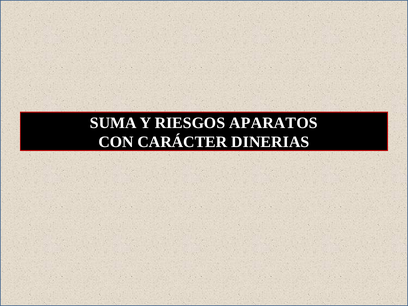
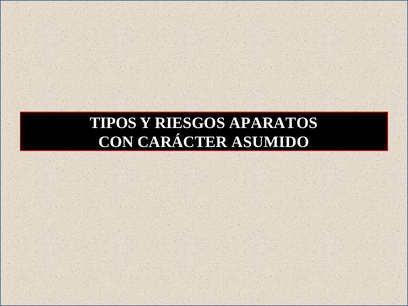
SUMA: SUMA -> TIPOS
DINERIAS: DINERIAS -> ASUMIDO
